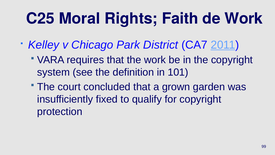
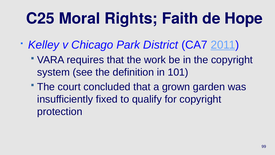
de Work: Work -> Hope
